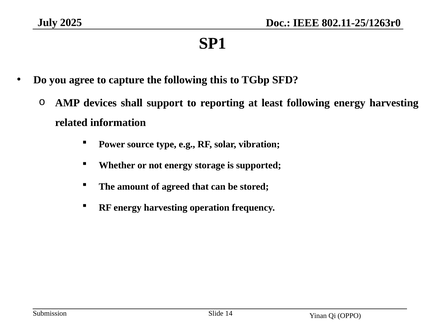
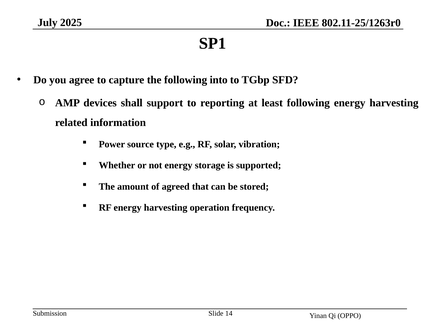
this: this -> into
